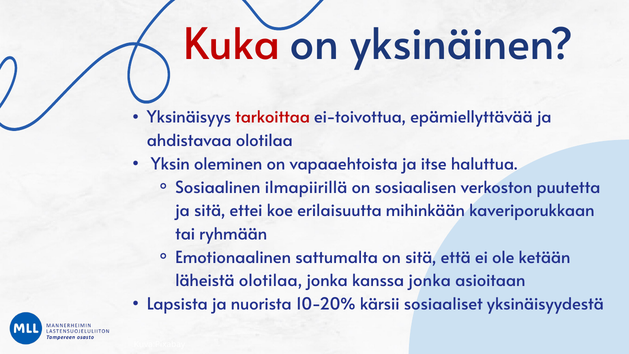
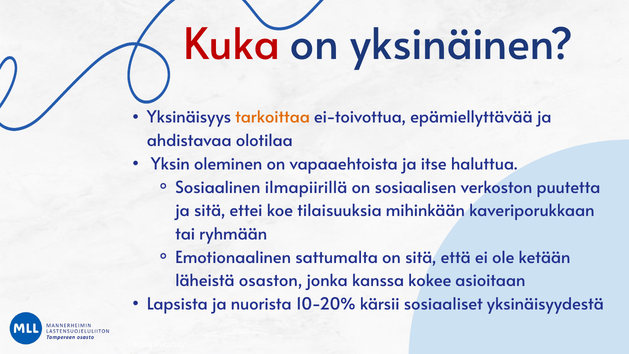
tarkoittaa colour: red -> orange
erilaisuutta: erilaisuutta -> tilaisuuksia
läheistä olotilaa: olotilaa -> osaston
kanssa jonka: jonka -> kokee
